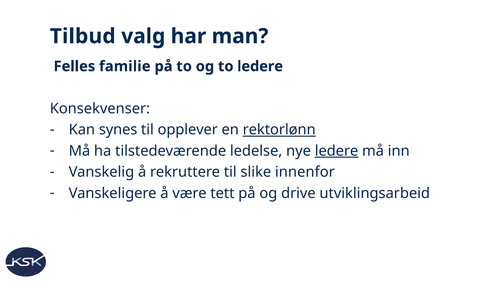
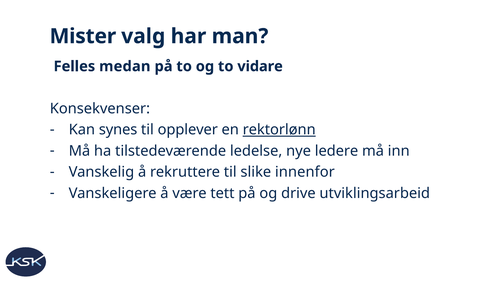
Tilbud: Tilbud -> Mister
familie: familie -> medan
to ledere: ledere -> vidare
ledere at (337, 151) underline: present -> none
